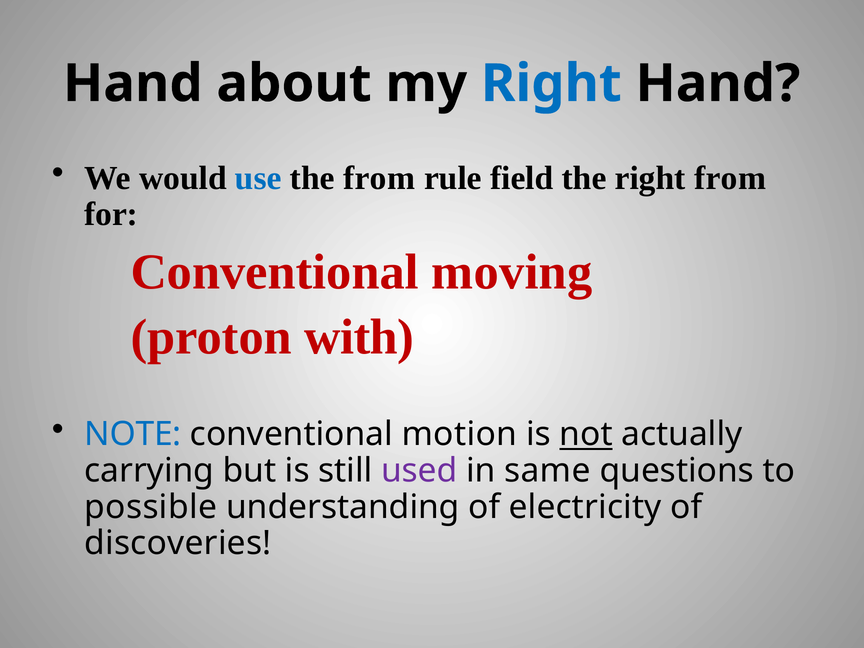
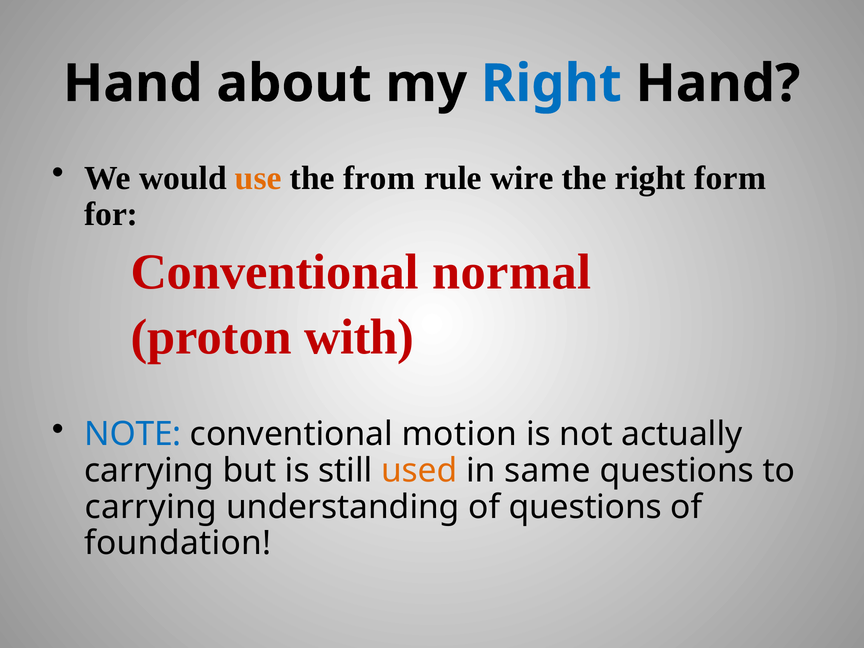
use colour: blue -> orange
field: field -> wire
right from: from -> form
moving: moving -> normal
not underline: present -> none
used colour: purple -> orange
possible at (151, 507): possible -> carrying
of electricity: electricity -> questions
discoveries: discoveries -> foundation
